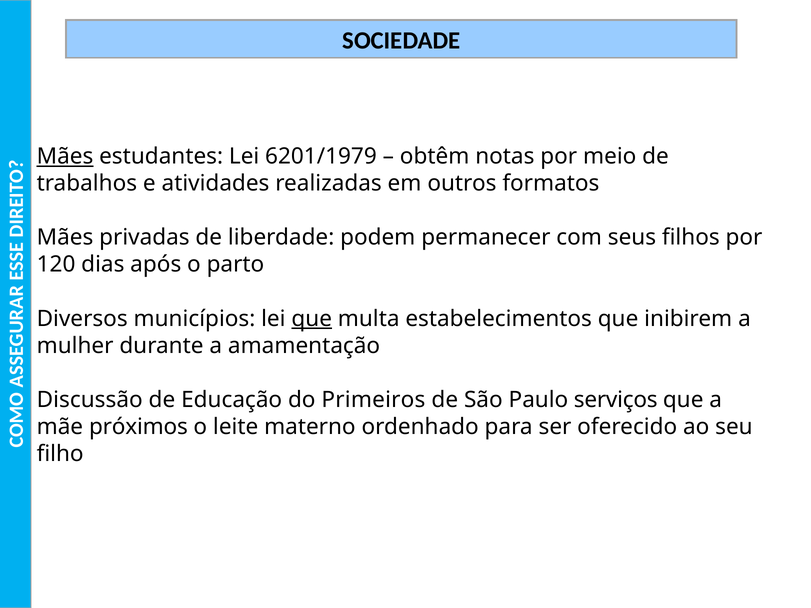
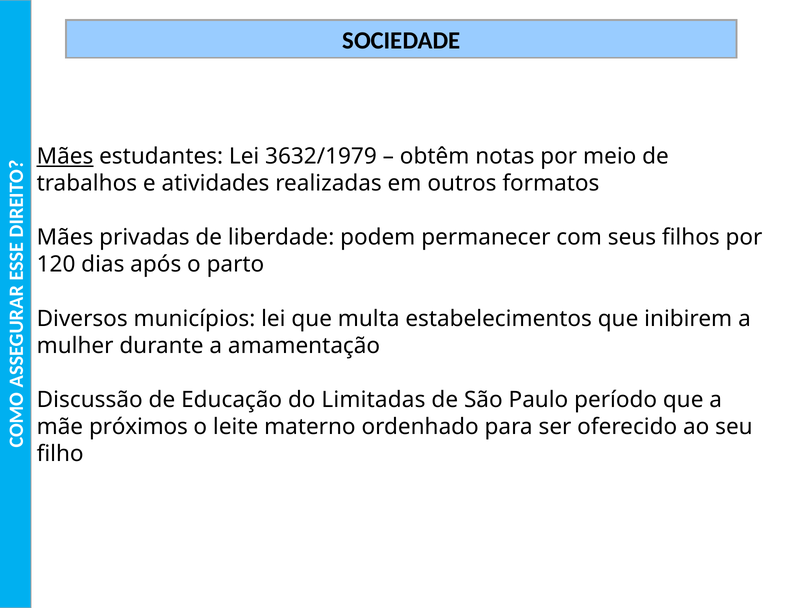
6201/1979: 6201/1979 -> 3632/1979
que at (312, 319) underline: present -> none
Primeiros: Primeiros -> Limitadas
serviços: serviços -> período
